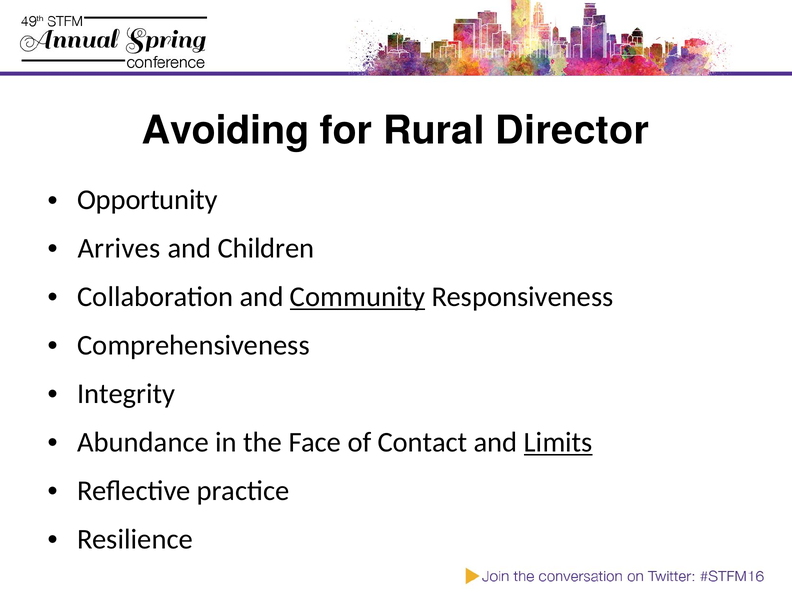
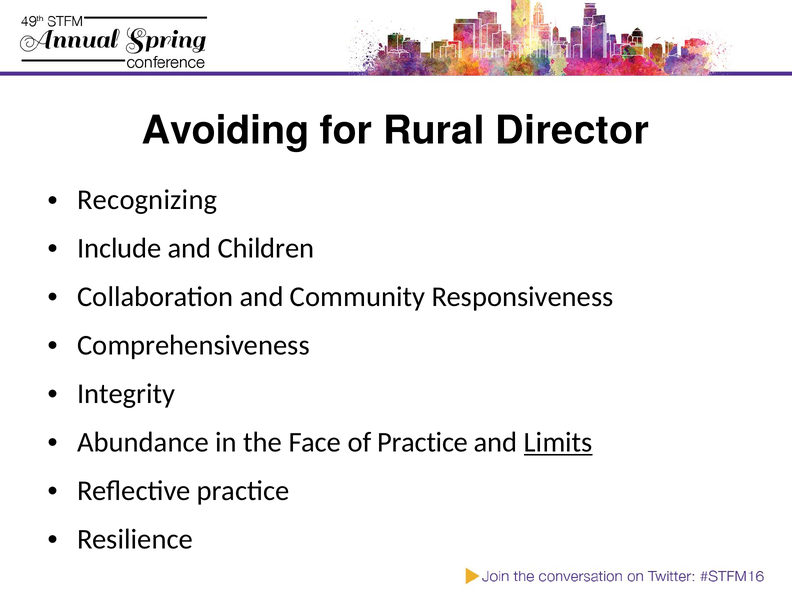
Opportunity: Opportunity -> Recognizing
Arrives: Arrives -> Include
Community underline: present -> none
of Contact: Contact -> Practice
